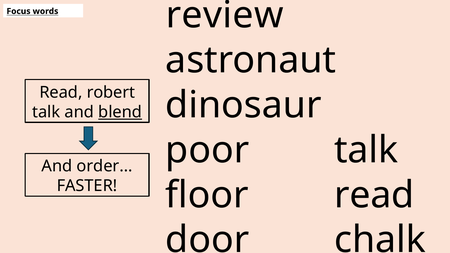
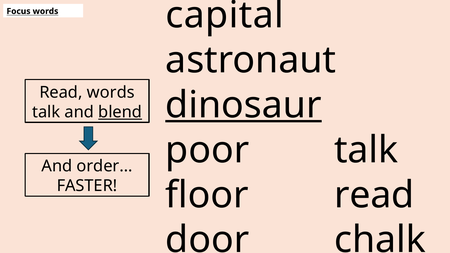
review: review -> capital
Read robert: robert -> words
dinosaur underline: none -> present
